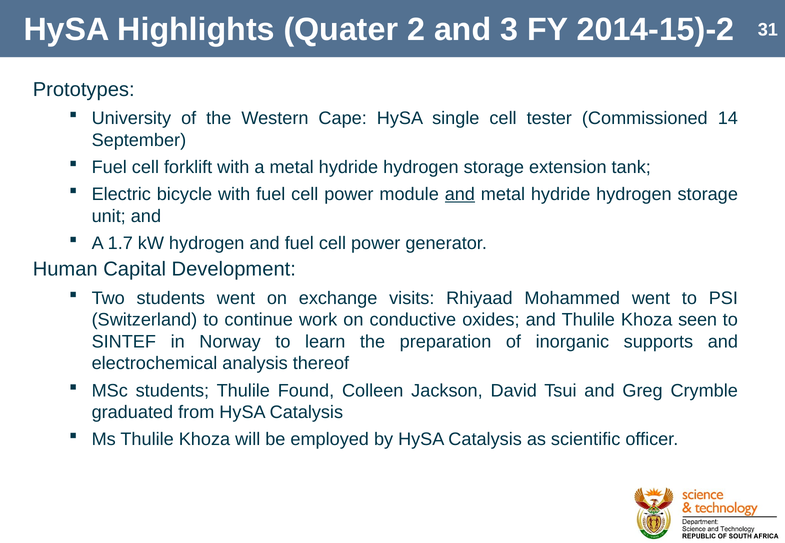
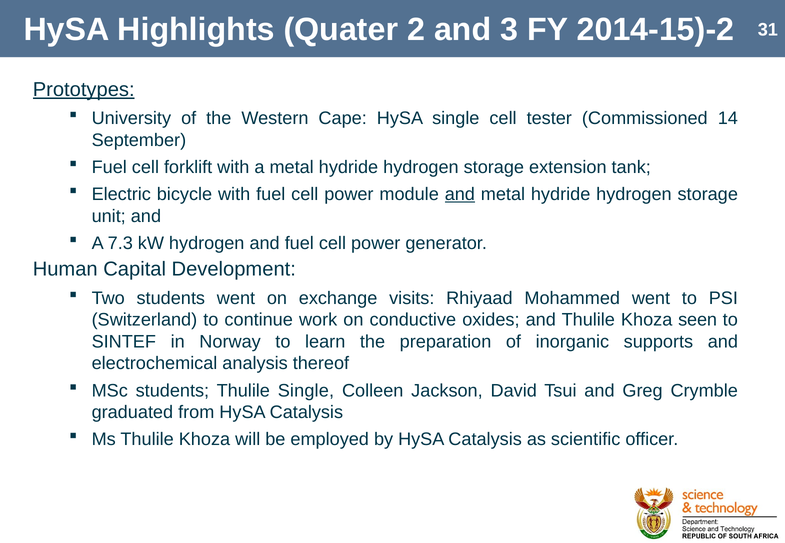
Prototypes underline: none -> present
1.7: 1.7 -> 7.3
Thulile Found: Found -> Single
